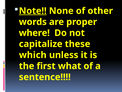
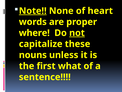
other: other -> heart
not underline: none -> present
which: which -> nouns
